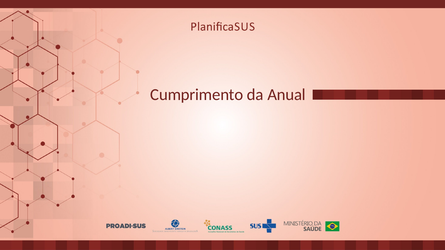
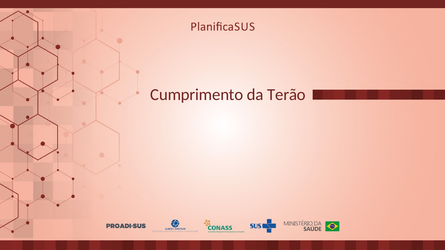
Anual: Anual -> Terão
